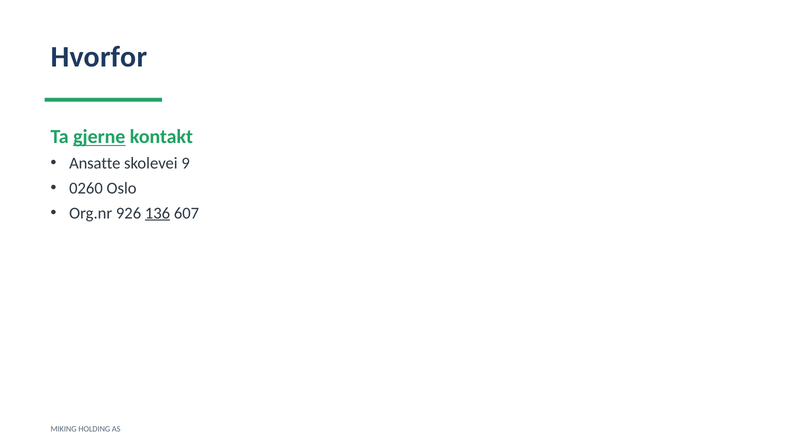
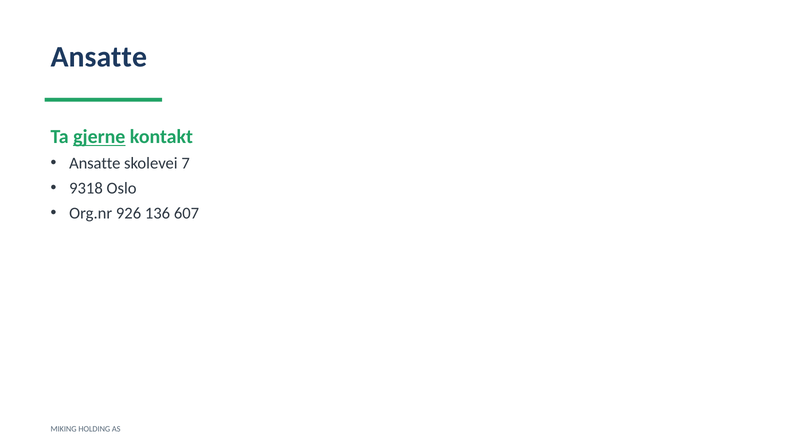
Hvorfor at (99, 57): Hvorfor -> Ansatte
9: 9 -> 7
0260: 0260 -> 9318
136 underline: present -> none
